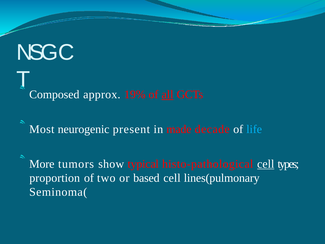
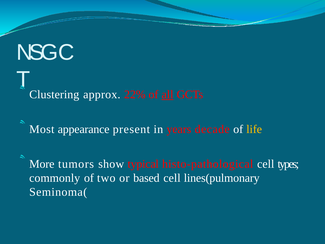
Composed: Composed -> Clustering
19%: 19% -> 22%
neurogenic: neurogenic -> appearance
made: made -> years
life colour: light blue -> yellow
cell at (266, 164) underline: present -> none
proportion: proportion -> commonly
